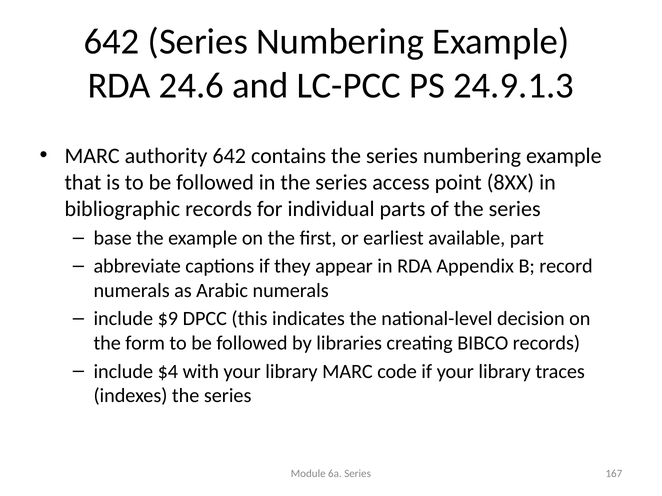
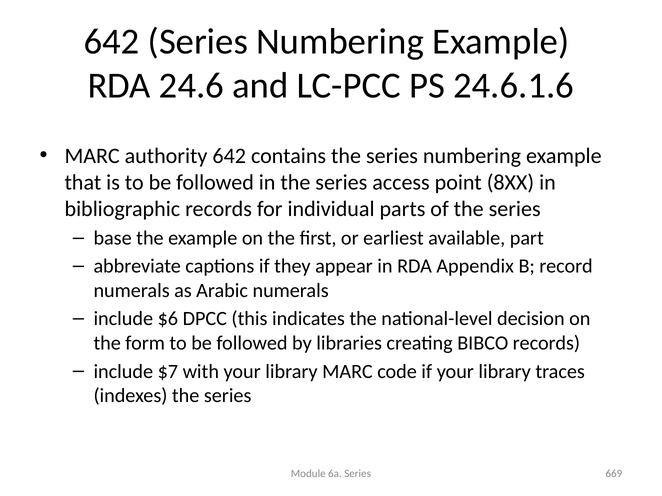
24.9.1.3: 24.9.1.3 -> 24.6.1.6
$9: $9 -> $6
$4: $4 -> $7
167: 167 -> 669
